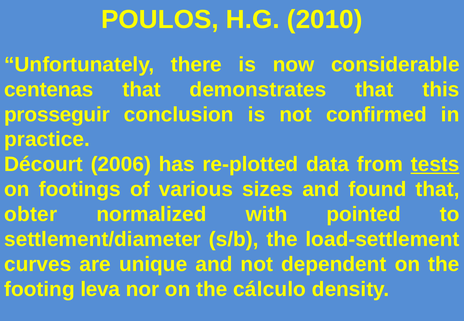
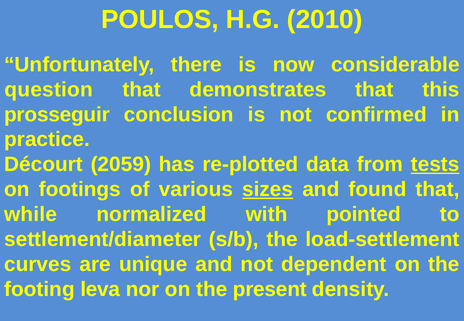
centenas: centenas -> question
2006: 2006 -> 2059
sizes underline: none -> present
obter: obter -> while
cálculo: cálculo -> present
